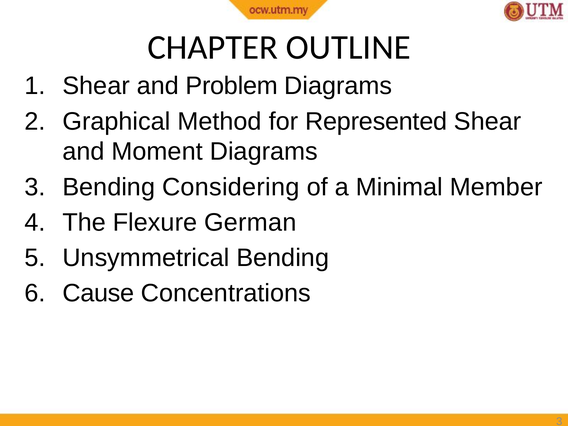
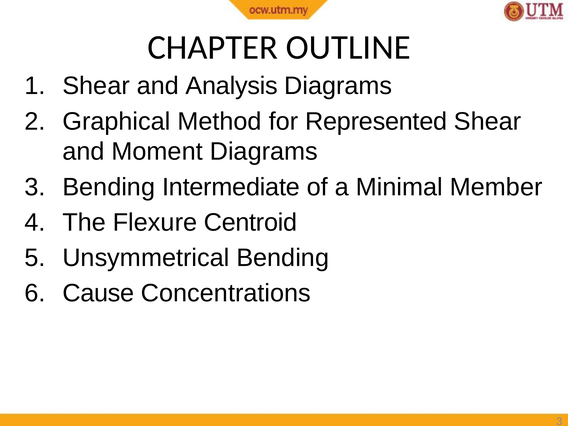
Problem: Problem -> Analysis
Considering: Considering -> Intermediate
German: German -> Centroid
